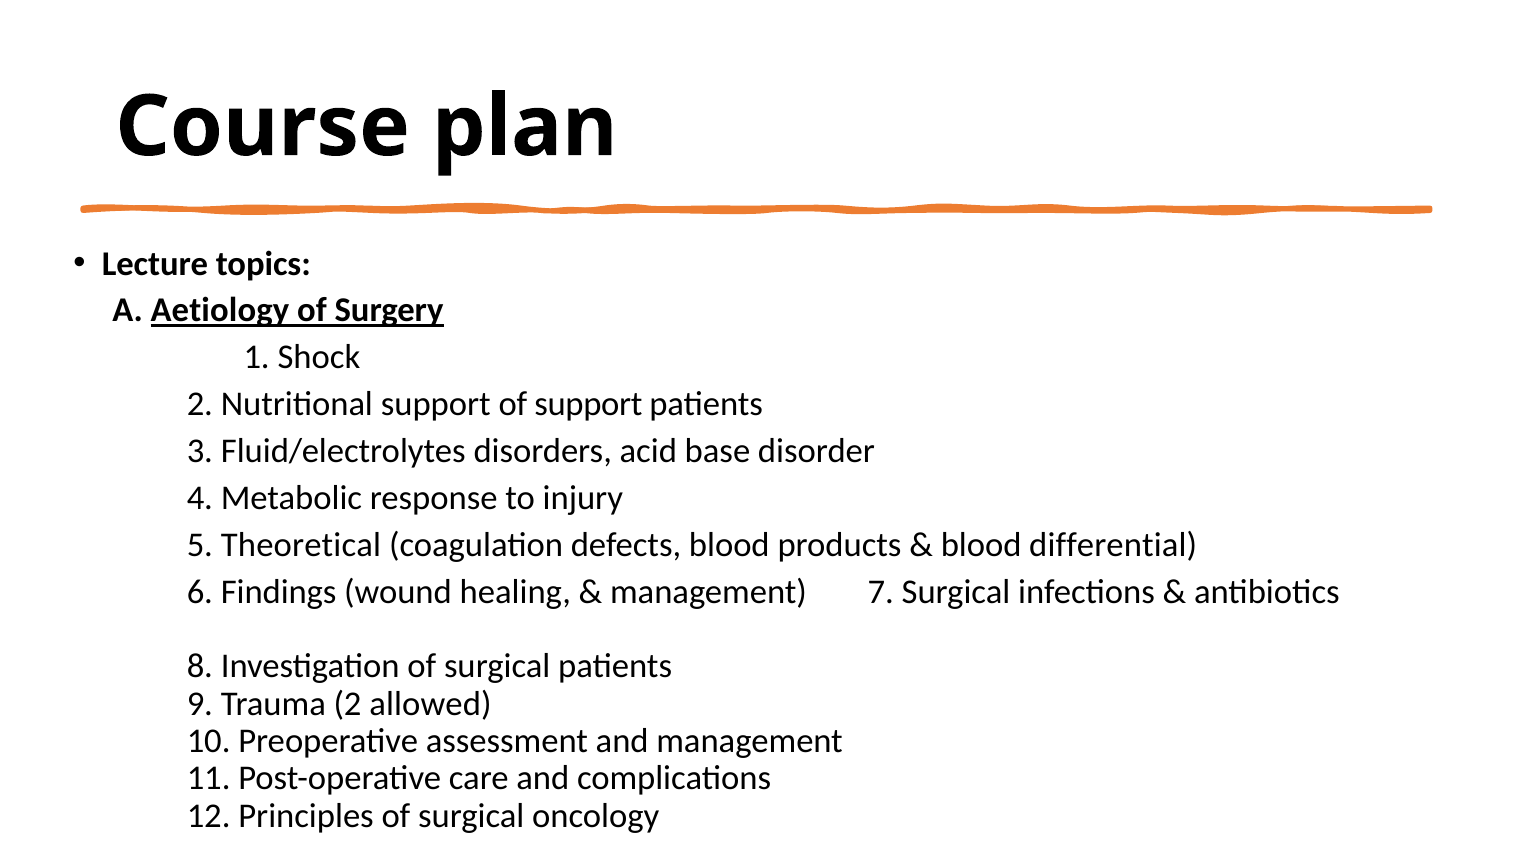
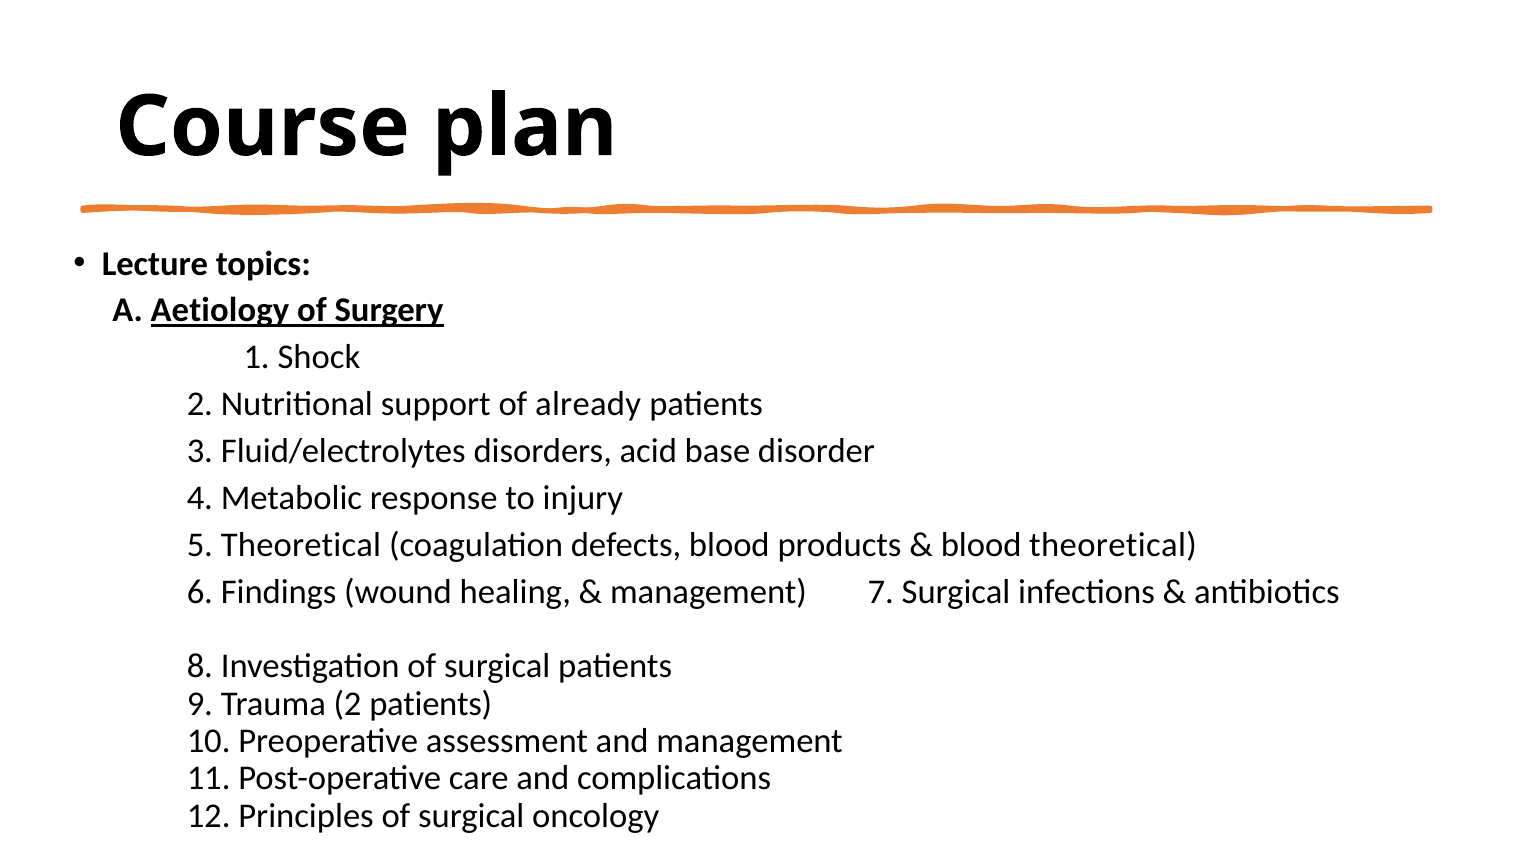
of support: support -> already
blood differential: differential -> theoretical
2 allowed: allowed -> patients
